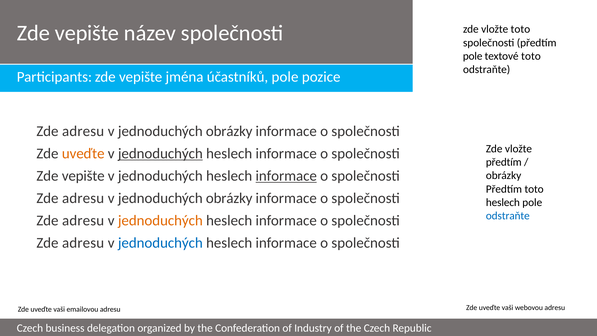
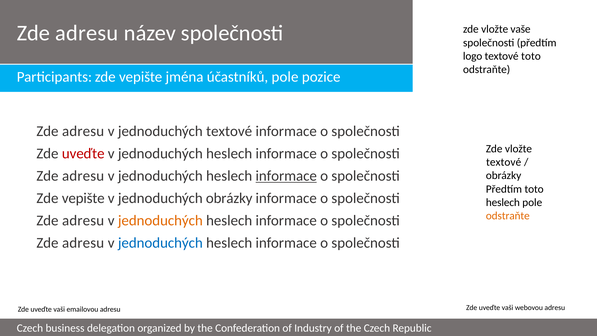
vepište at (87, 33): vepište -> adresu
vložte toto: toto -> vaše
pole at (473, 56): pole -> logo
obrázky at (229, 131): obrázky -> textové
uveďte at (83, 154) colour: orange -> red
jednoduchých at (160, 154) underline: present -> none
předtím at (504, 162): předtím -> textové
vepište at (83, 176): vepište -> adresu
adresu at (83, 198): adresu -> vepište
odstraňte at (508, 216) colour: blue -> orange
